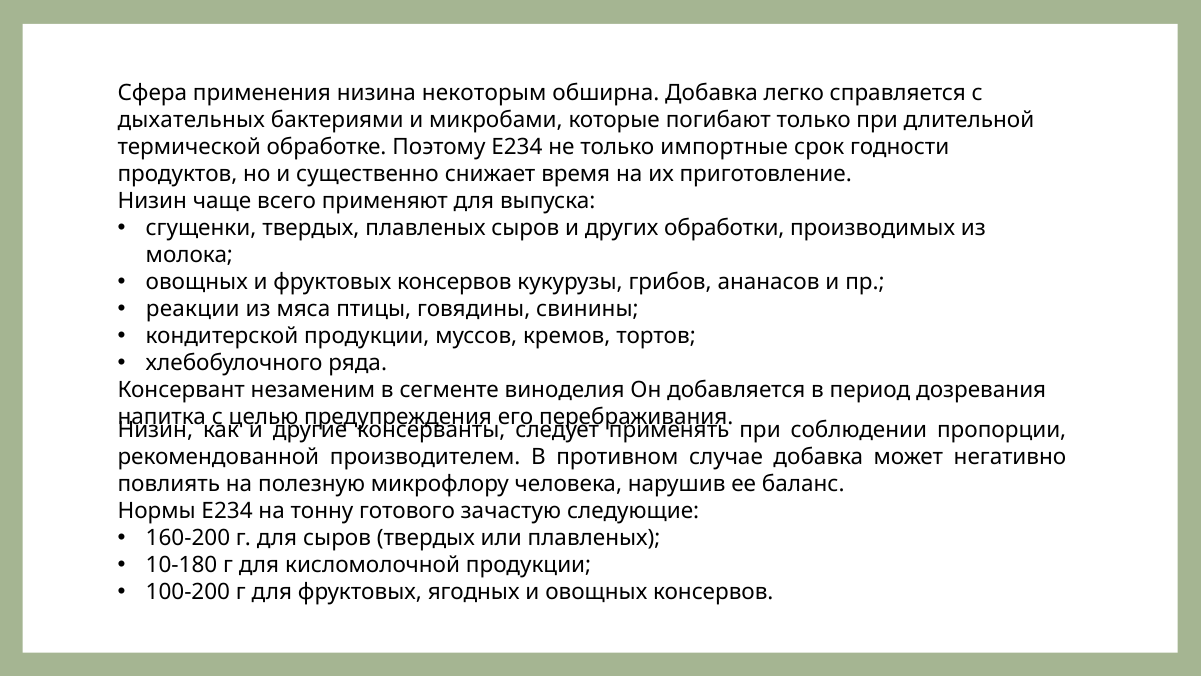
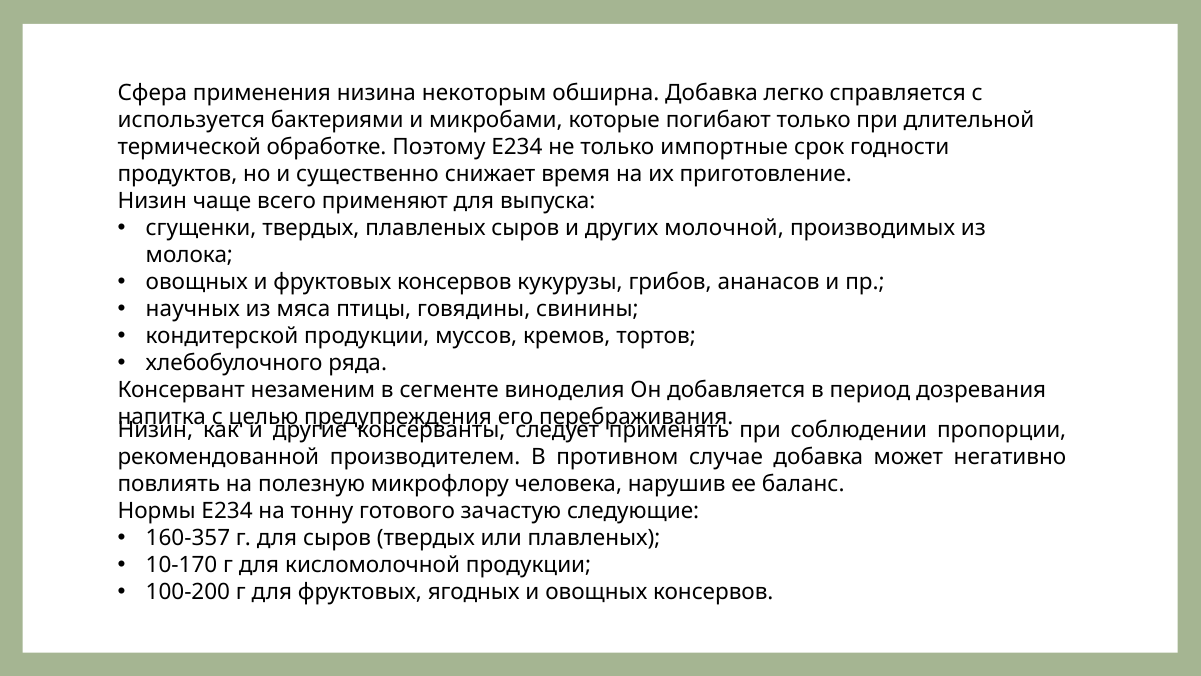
дыхательных: дыхательных -> используется
обработки: обработки -> молочной
реакции: реакции -> научных
160-200: 160-200 -> 160-357
10-180: 10-180 -> 10-170
